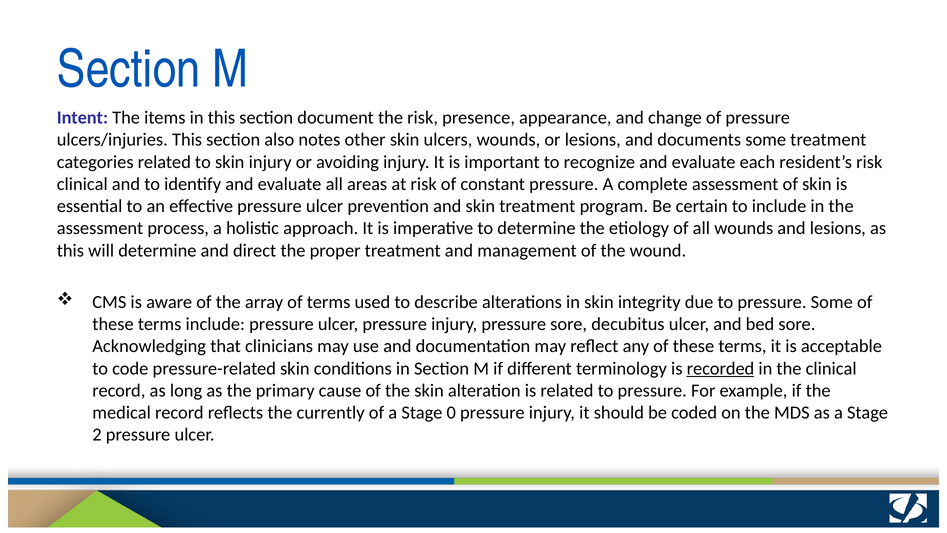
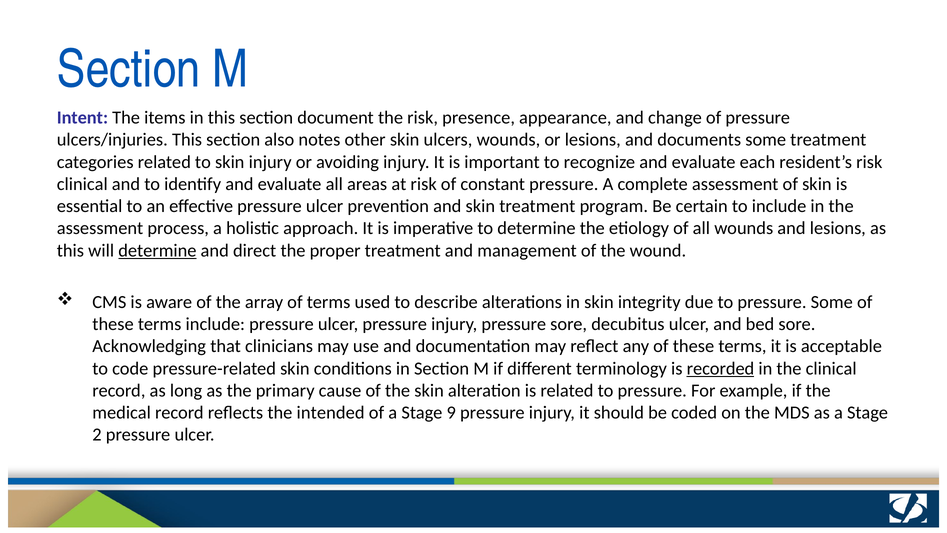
determine at (157, 250) underline: none -> present
currently: currently -> intended
0: 0 -> 9
